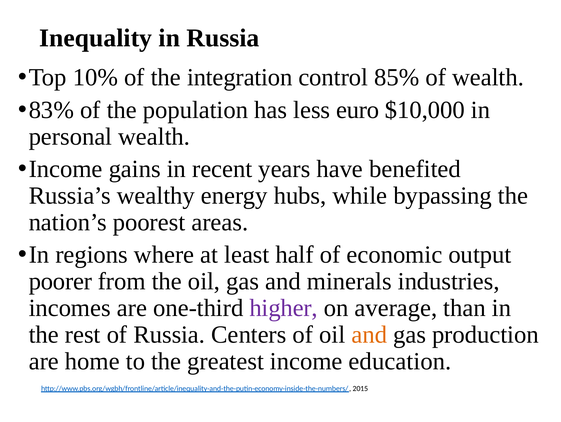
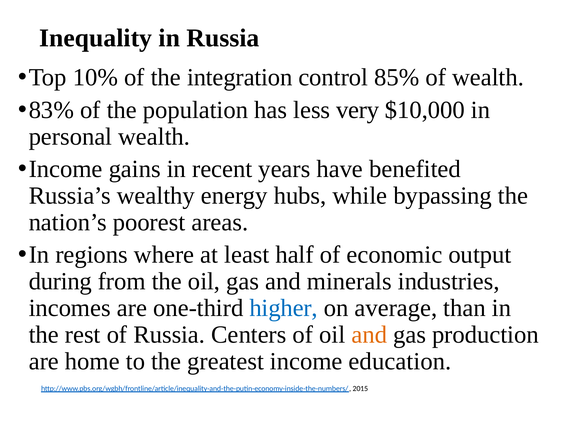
euro: euro -> very
poorer: poorer -> during
higher colour: purple -> blue
